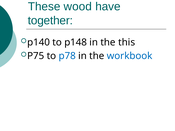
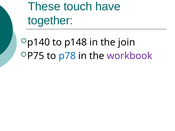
wood: wood -> touch
this: this -> join
workbook colour: blue -> purple
